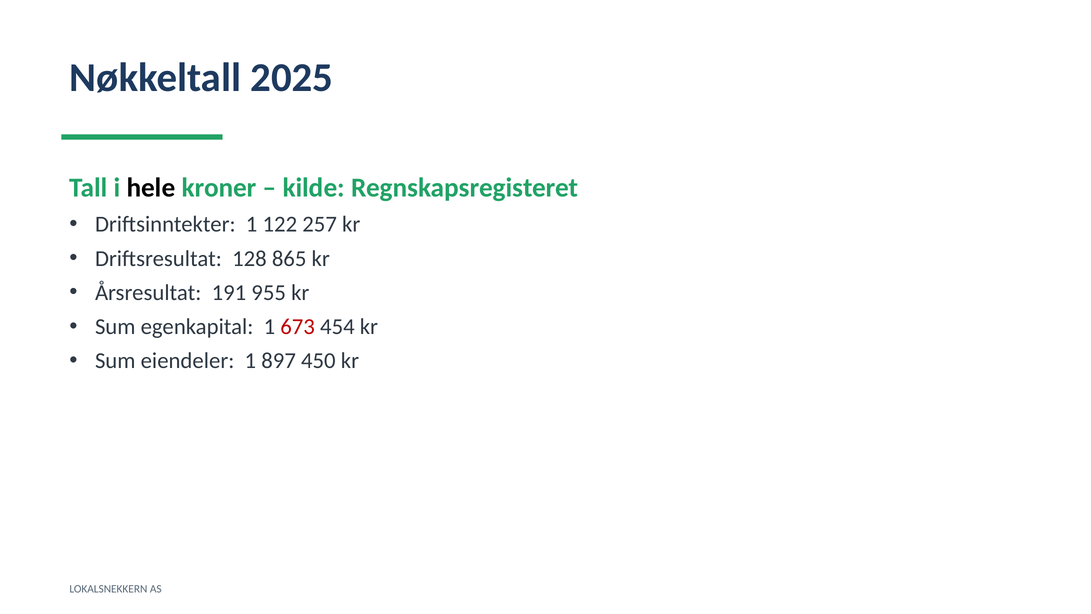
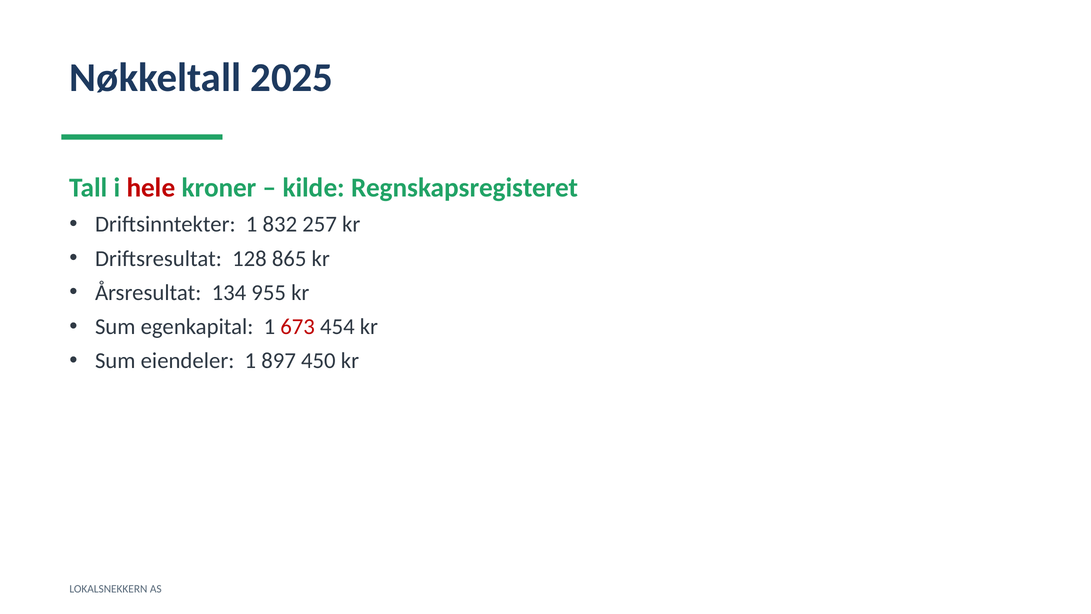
hele colour: black -> red
122: 122 -> 832
191: 191 -> 134
